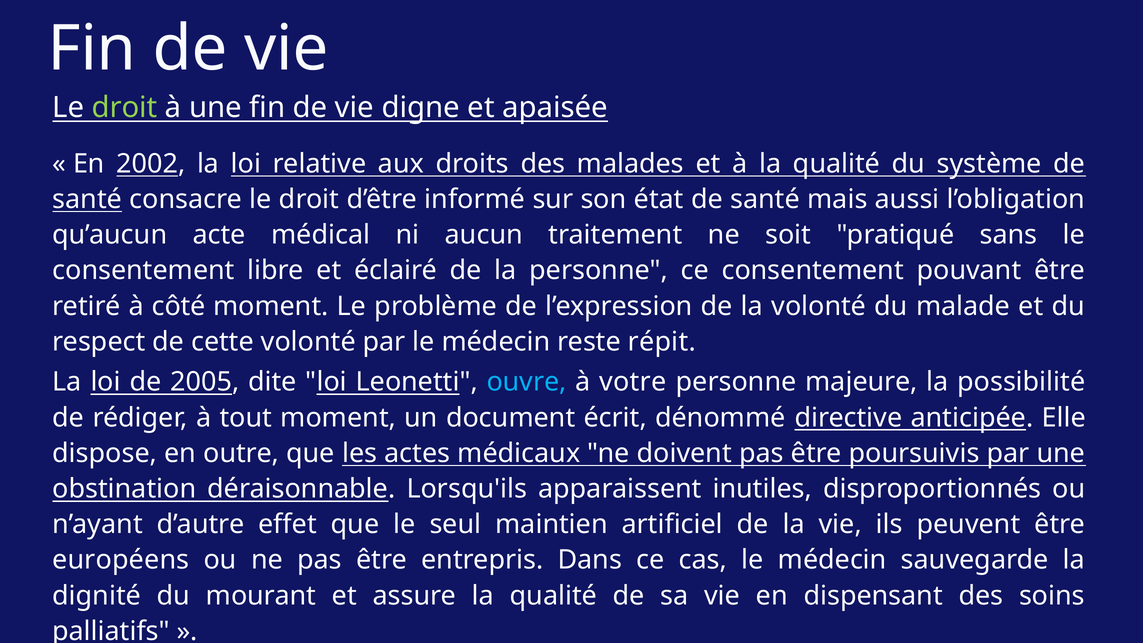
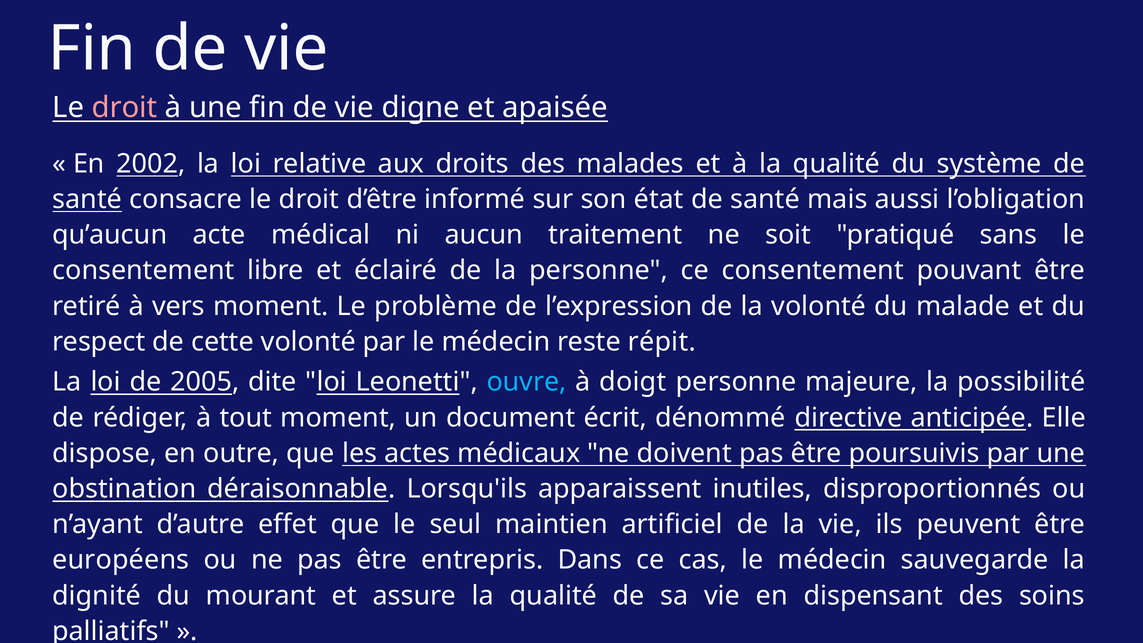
droit at (125, 108) colour: light green -> pink
côté: côté -> vers
votre: votre -> doigt
